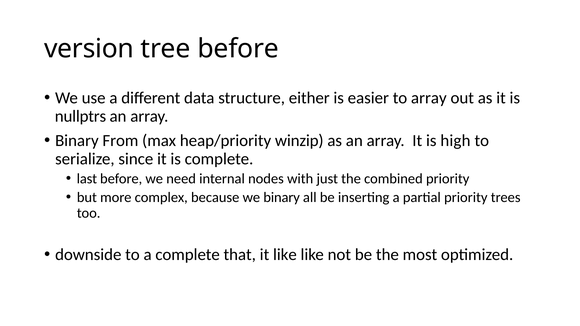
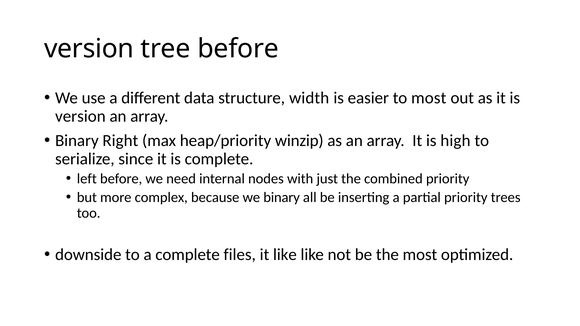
either: either -> width
to array: array -> most
nullptrs at (80, 116): nullptrs -> version
From: From -> Right
last: last -> left
that: that -> files
